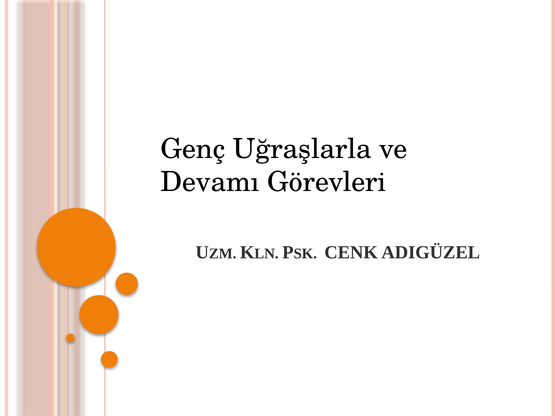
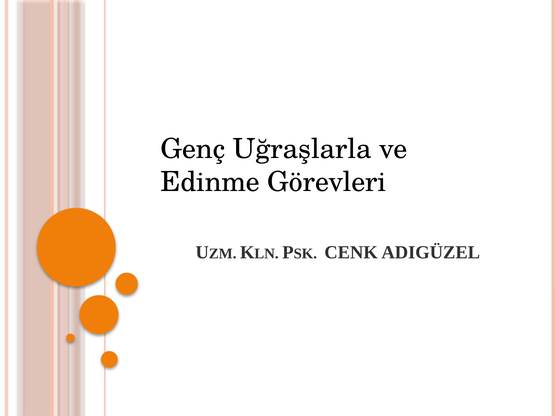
Devamı: Devamı -> Edinme
